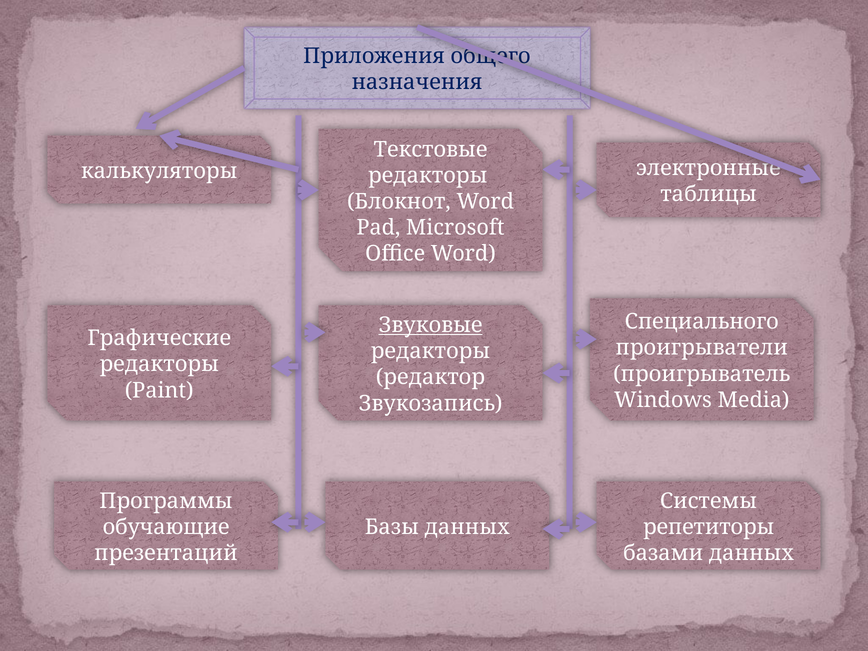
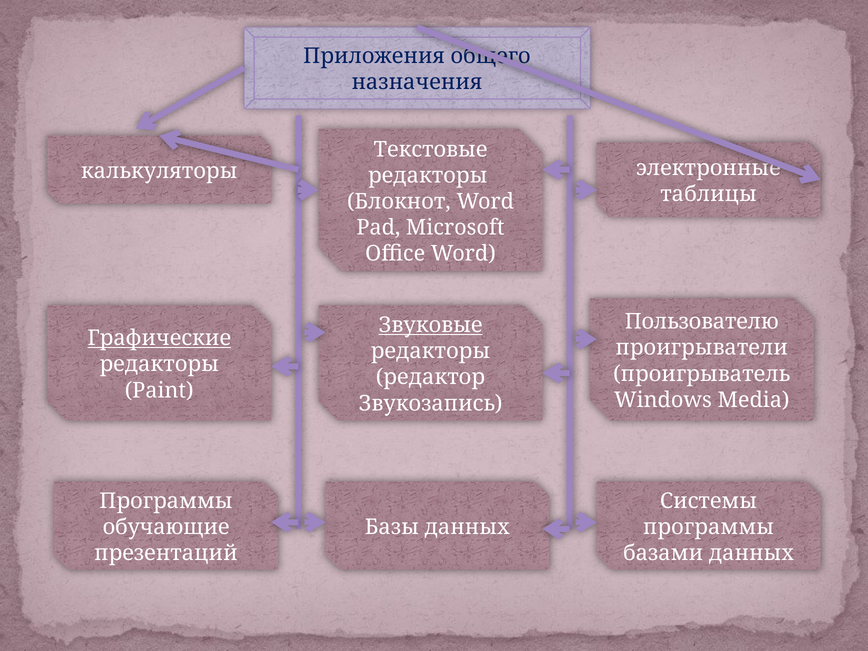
Специального: Специального -> Пользователю
Графические underline: none -> present
репетиторы at (709, 527): репетиторы -> программы
